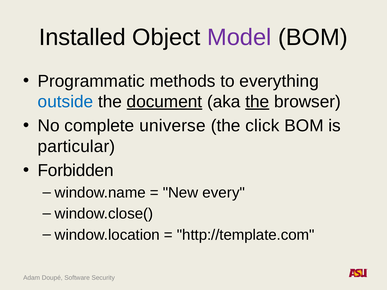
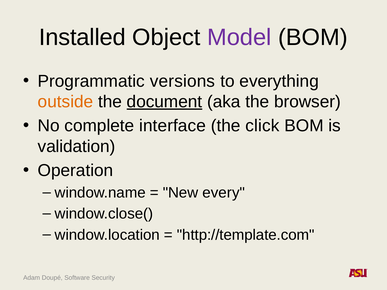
methods: methods -> versions
outside colour: blue -> orange
the at (257, 102) underline: present -> none
universe: universe -> interface
particular: particular -> validation
Forbidden: Forbidden -> Operation
